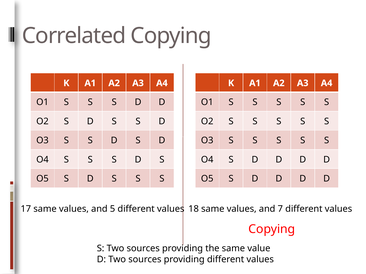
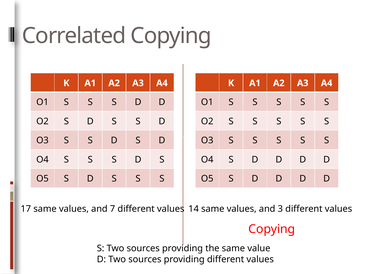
5: 5 -> 7
18: 18 -> 14
7: 7 -> 3
